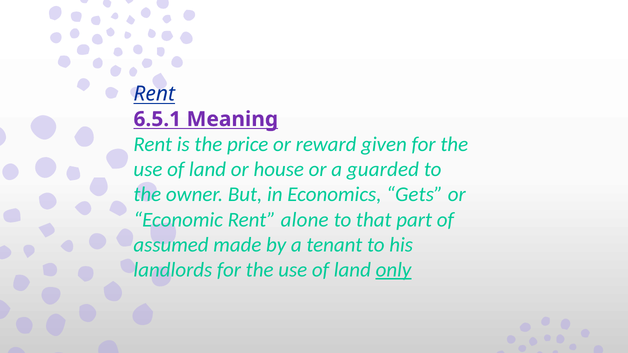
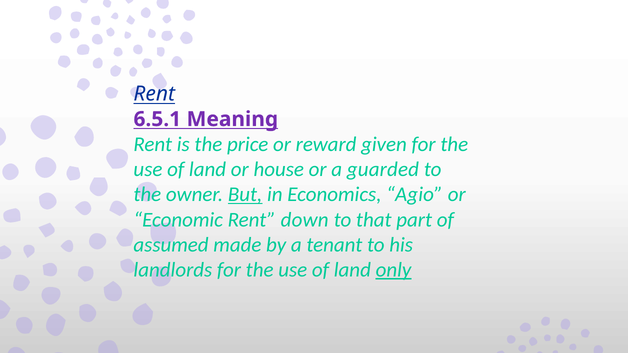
But underline: none -> present
Gets: Gets -> Agio
alone: alone -> down
